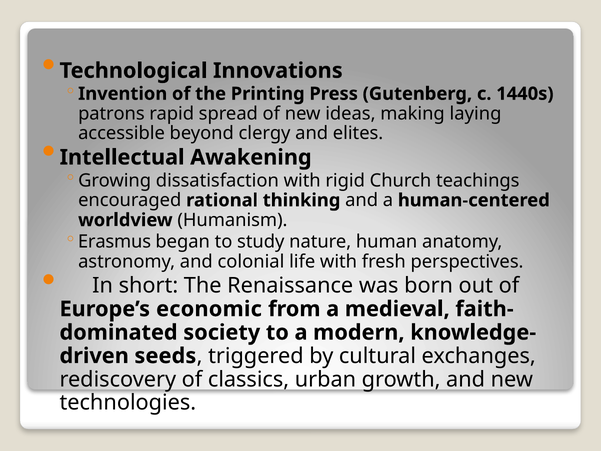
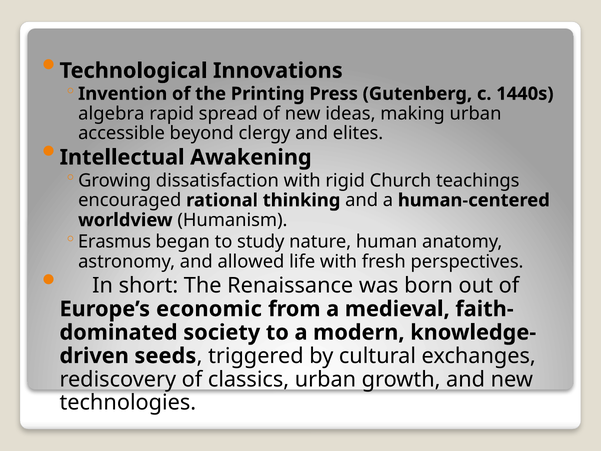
patrons: patrons -> algebra
making laying: laying -> urban
colonial: colonial -> allowed
